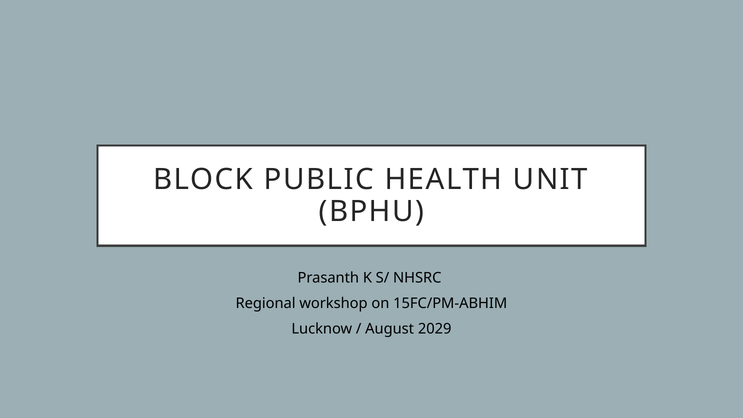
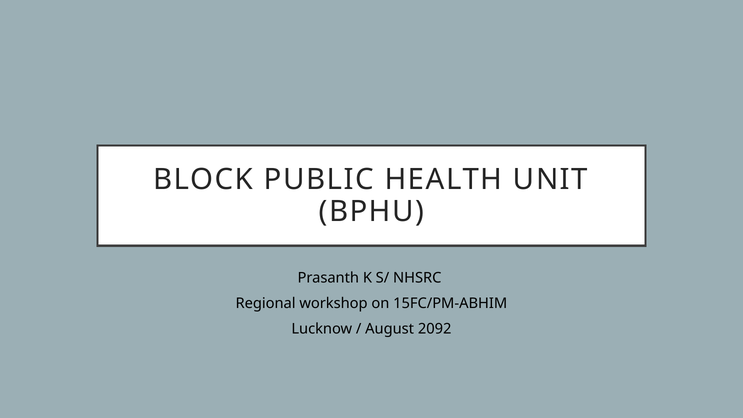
2029: 2029 -> 2092
